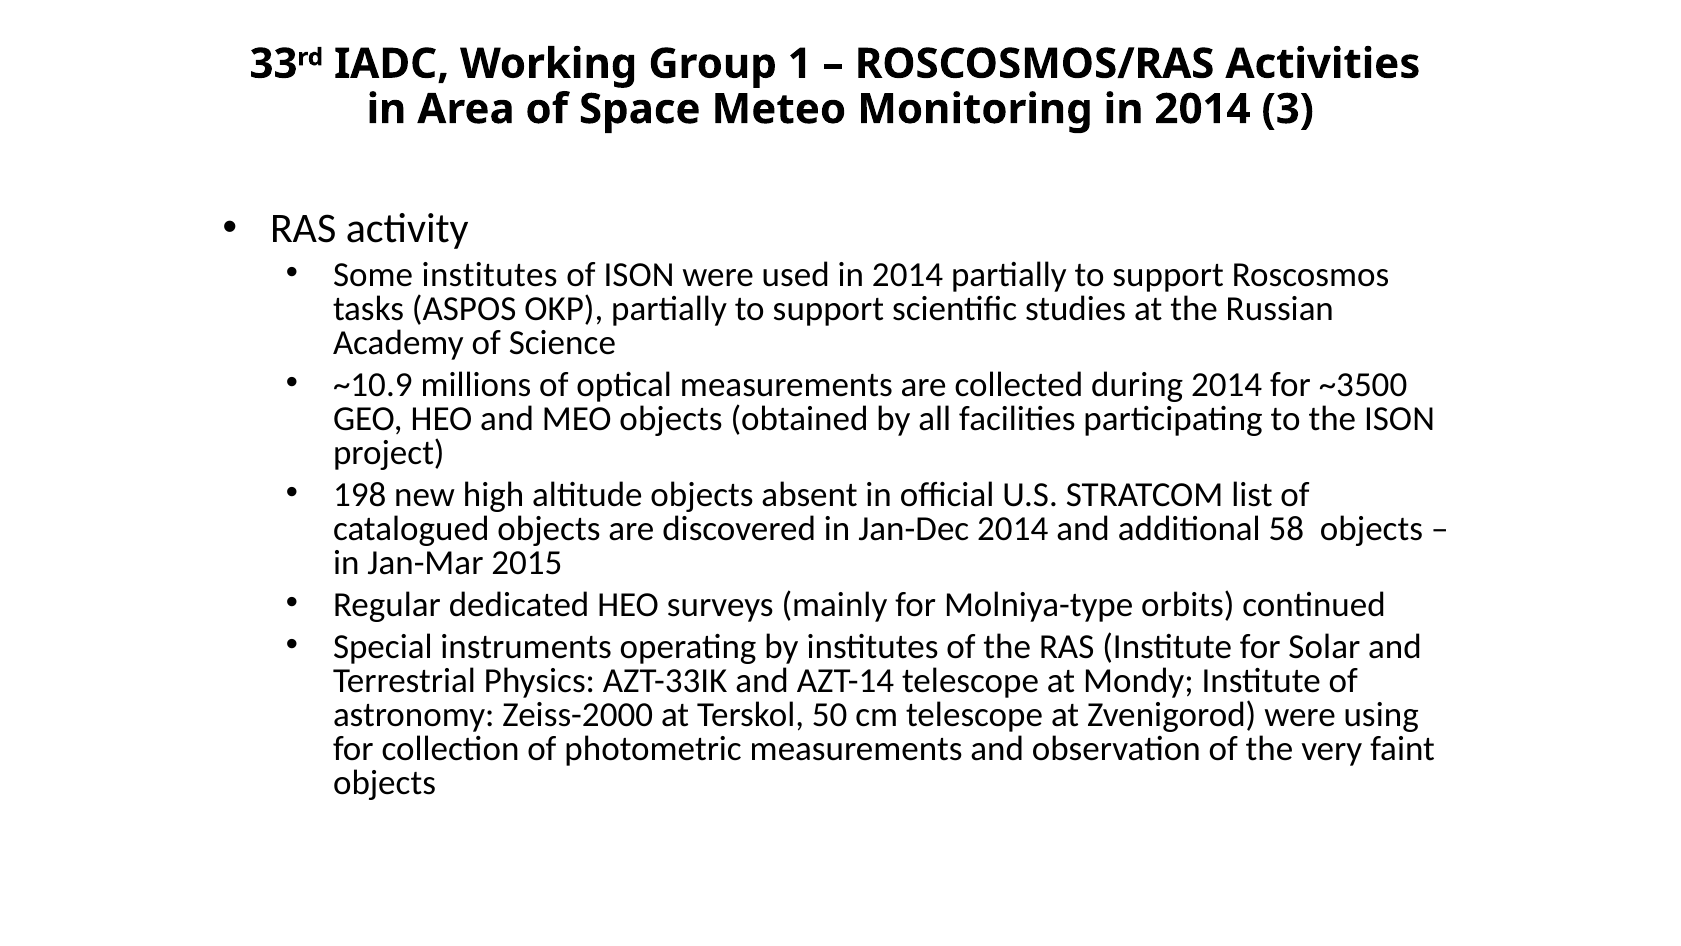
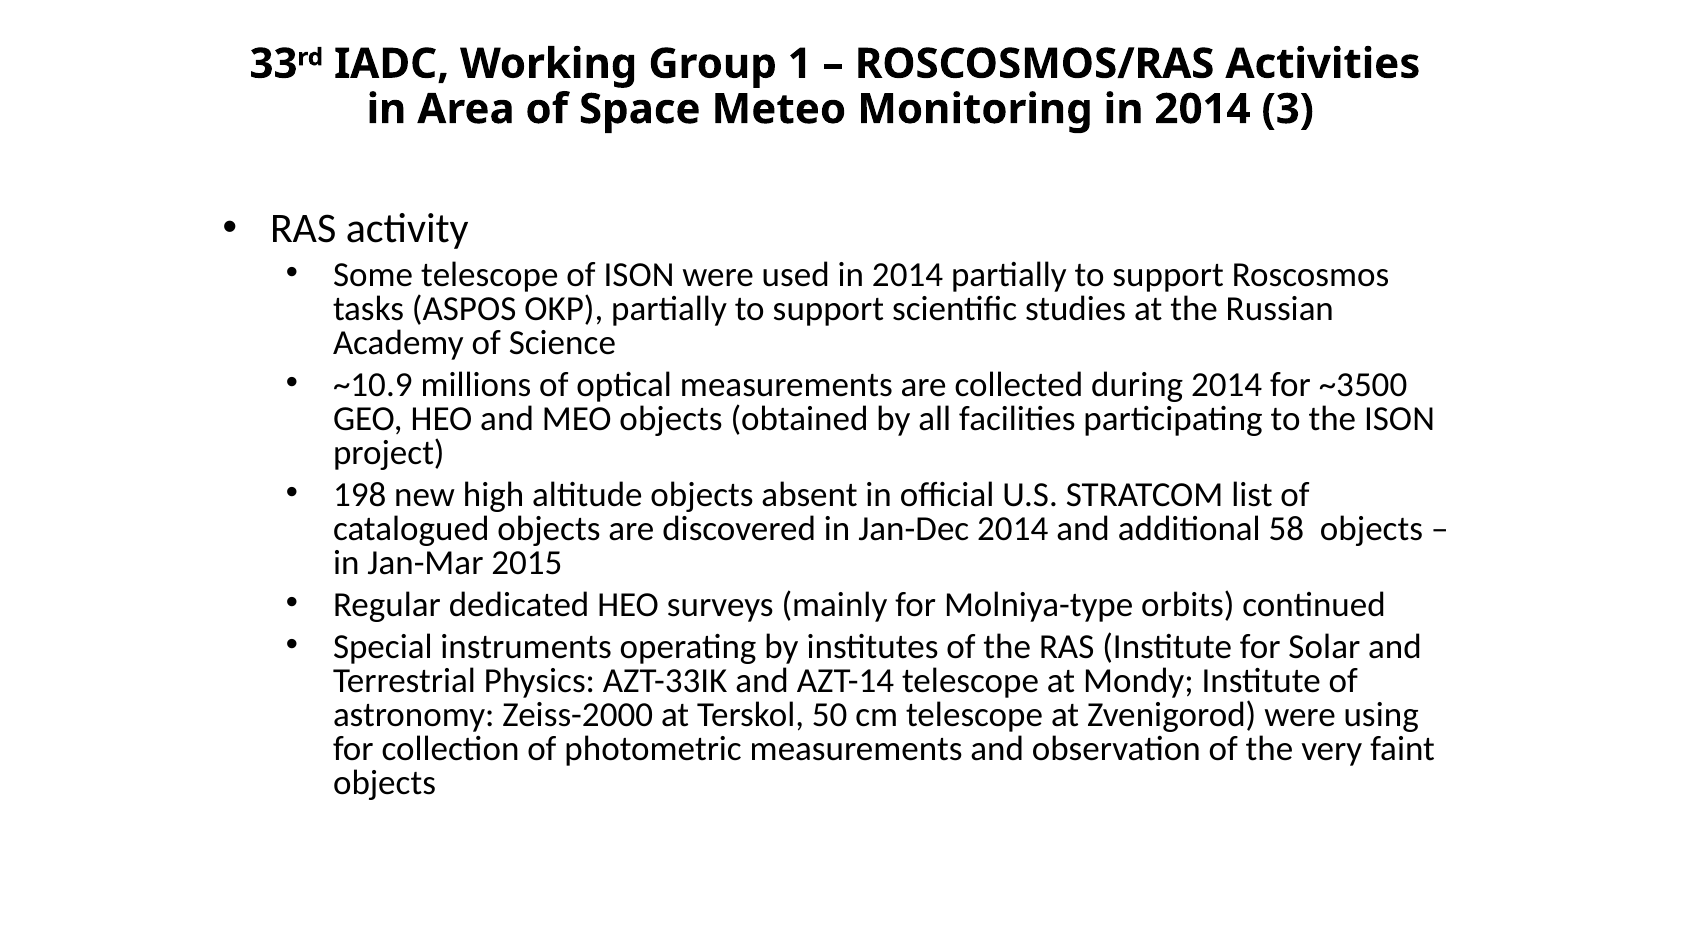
Some institutes: institutes -> telescope
